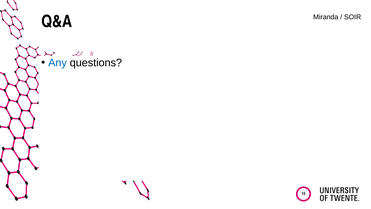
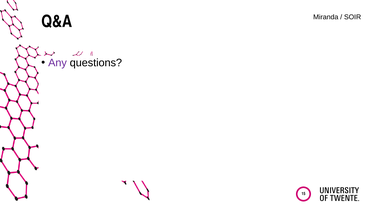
Any colour: blue -> purple
